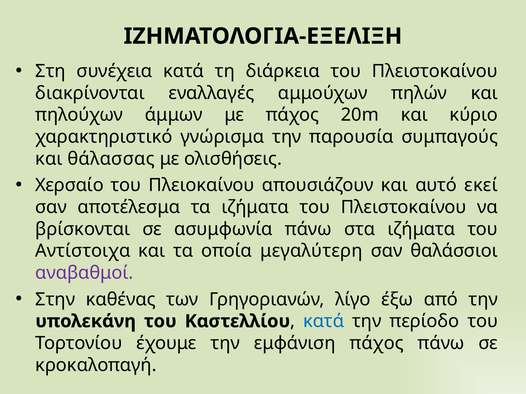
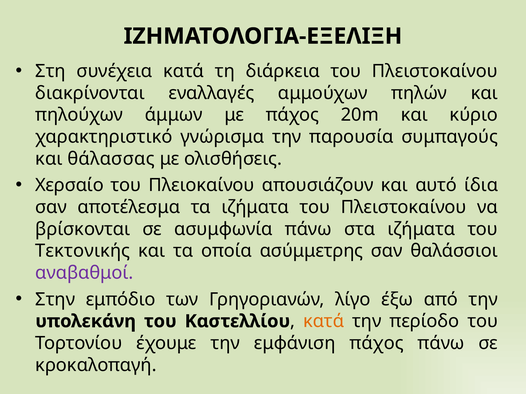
εκεί: εκεί -> ίδια
Αντίστοιχα: Αντίστοιχα -> Τεκτονικής
μεγαλύτερη: μεγαλύτερη -> ασύμμετρης
καθένας: καθένας -> εμπόδιο
κατά at (324, 322) colour: blue -> orange
